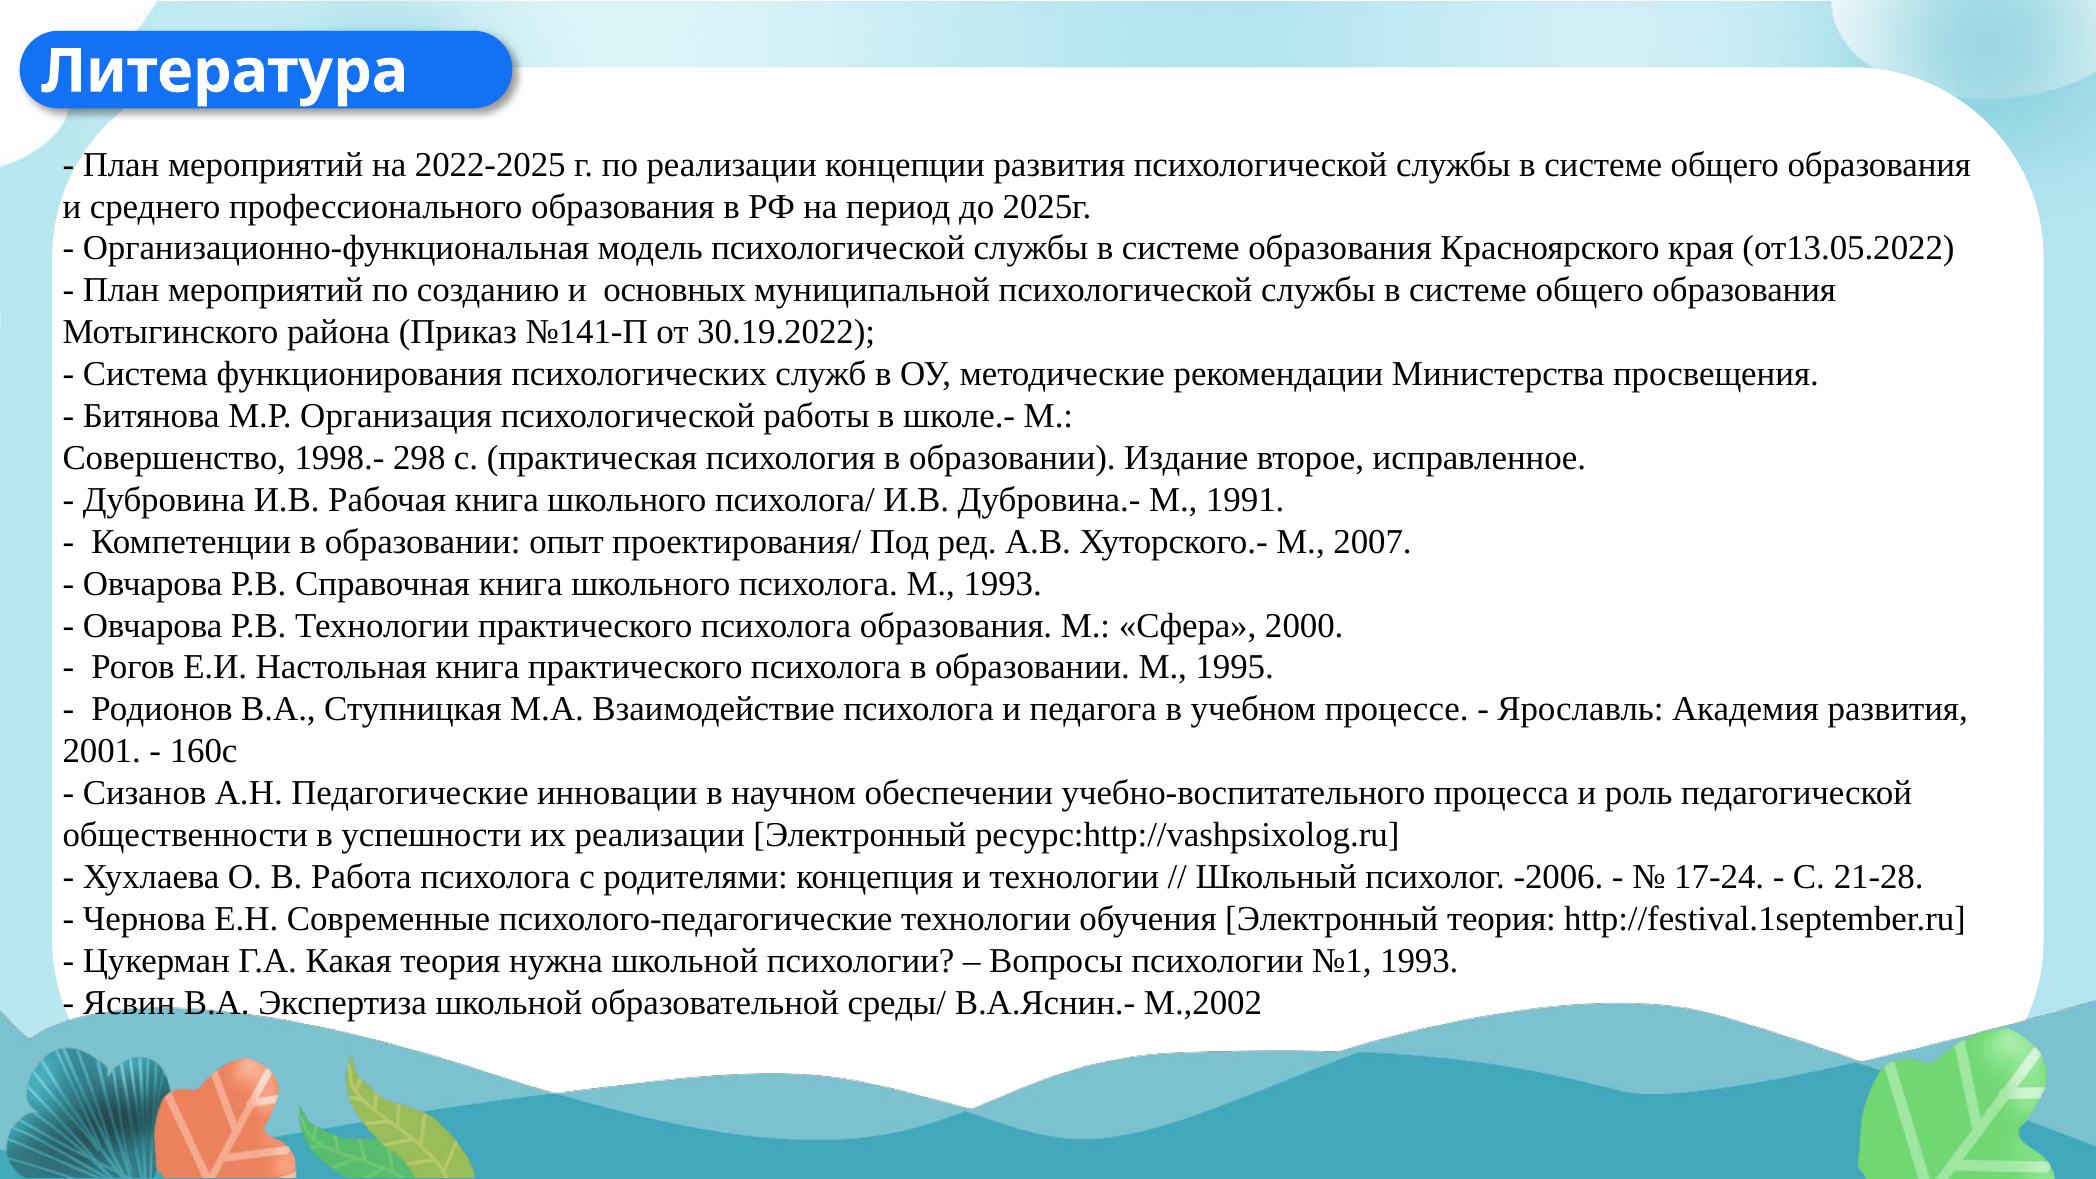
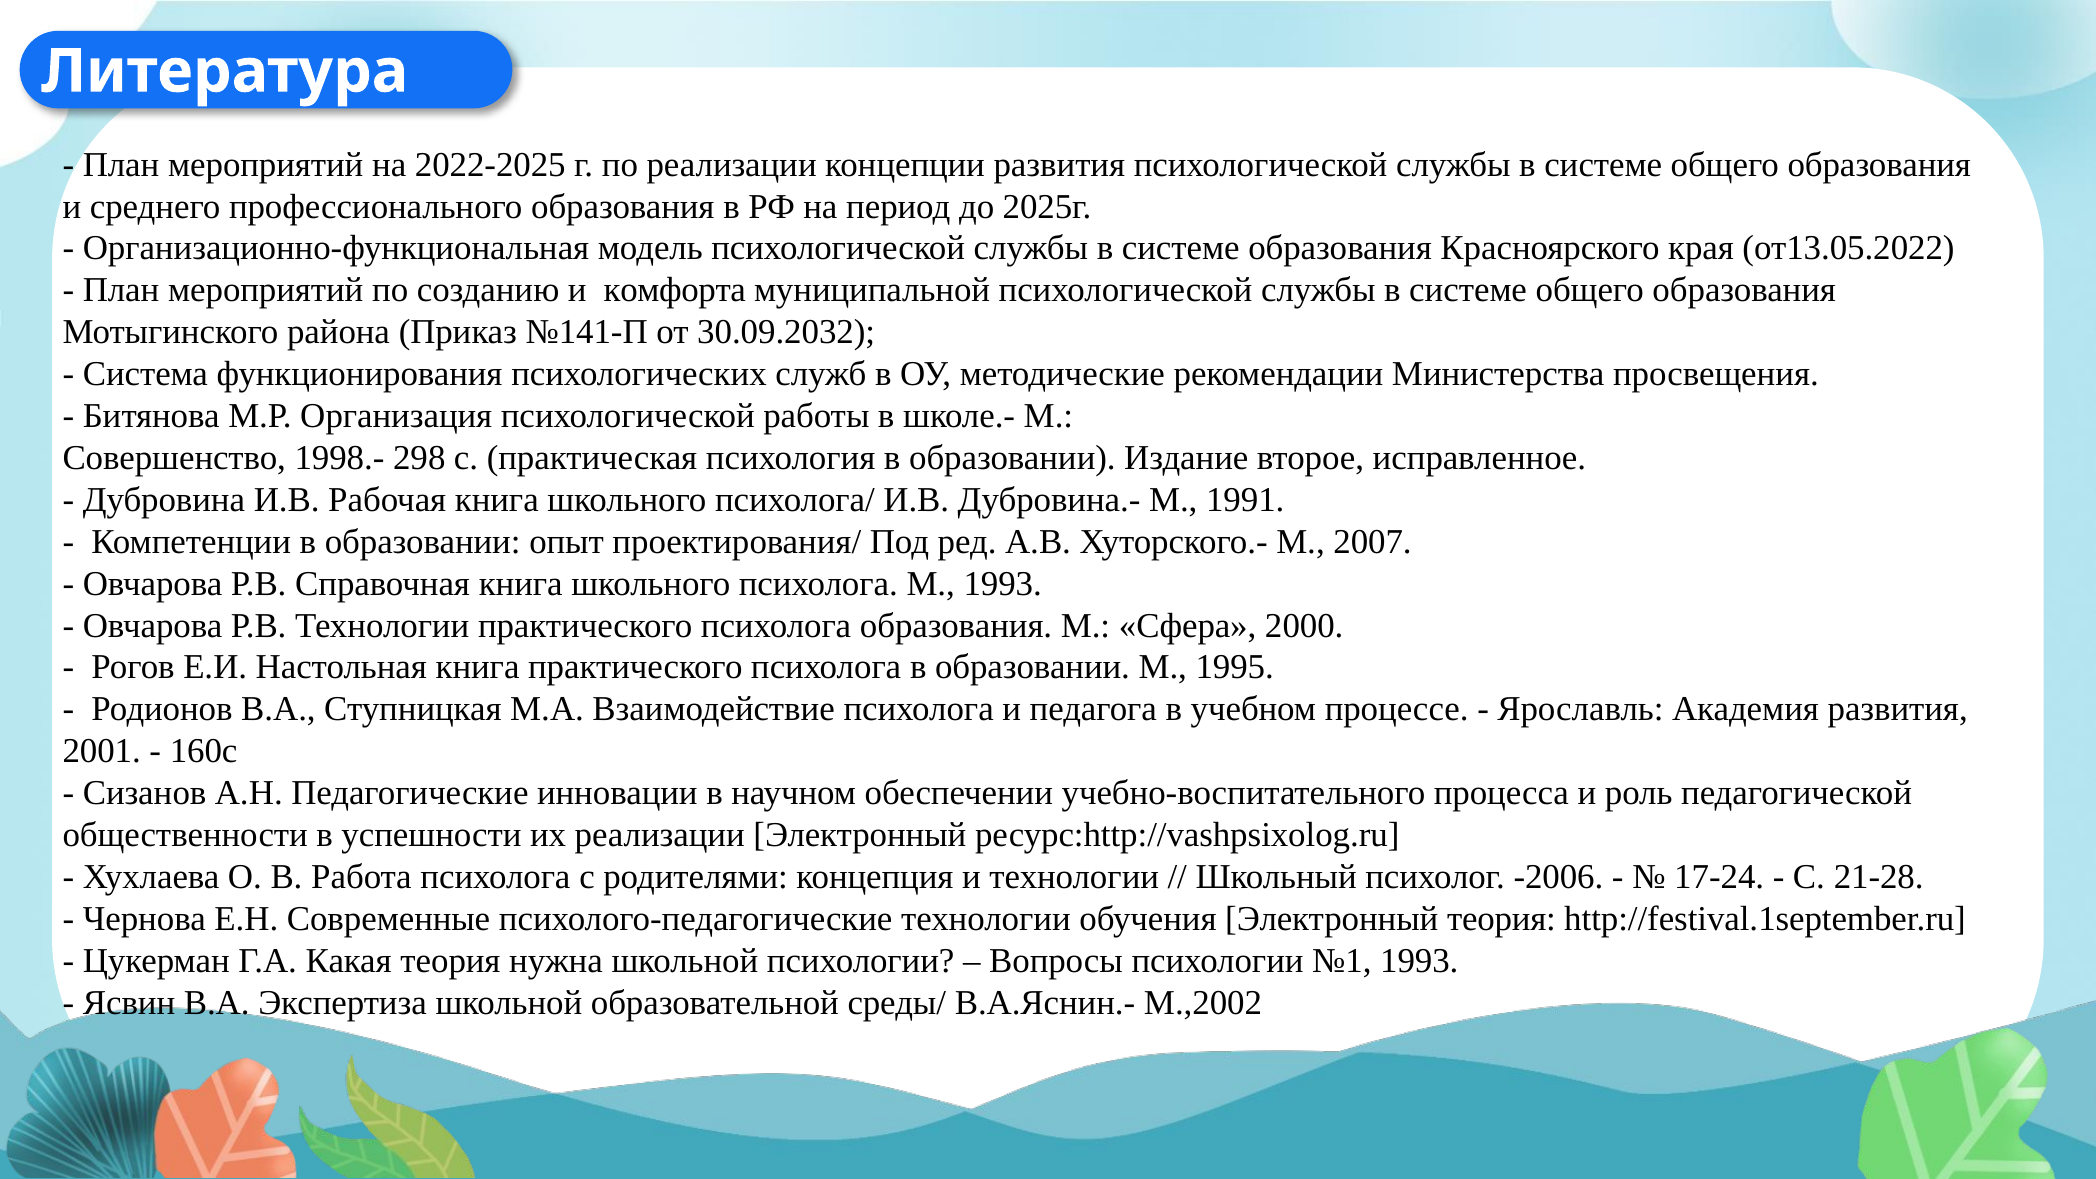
основных: основных -> комфорта
30.19.2022: 30.19.2022 -> 30.09.2032
